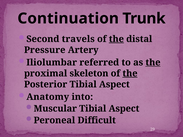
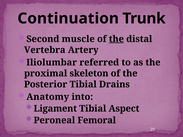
travels: travels -> muscle
Pressure: Pressure -> Vertebra
the at (153, 63) underline: present -> none
the at (130, 74) underline: present -> none
Posterior Tibial Aspect: Aspect -> Drains
Muscular: Muscular -> Ligament
Difficult: Difficult -> Femoral
